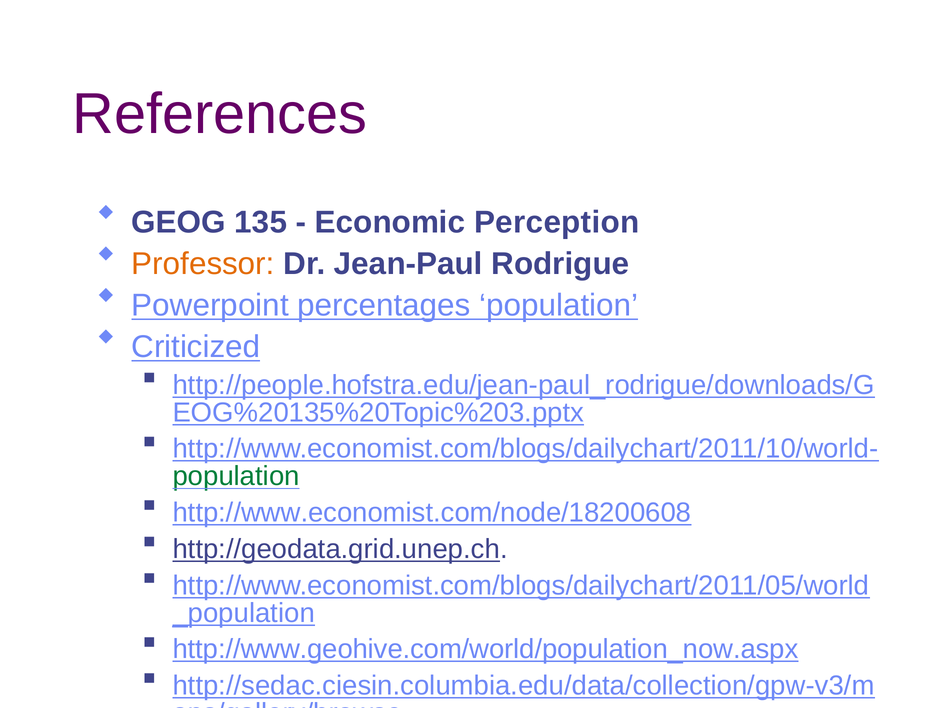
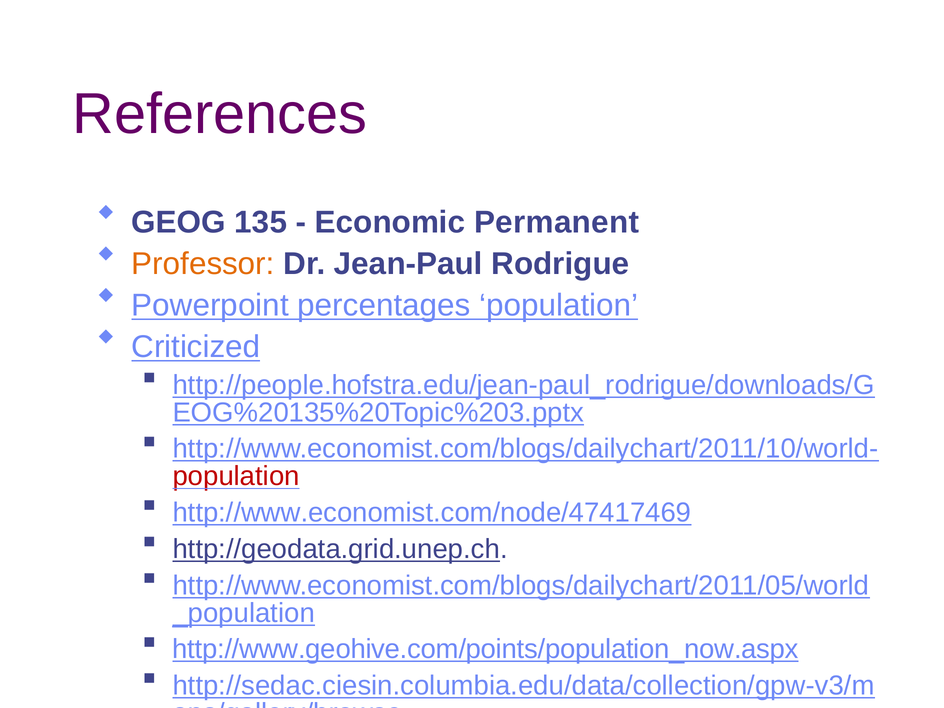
Perception: Perception -> Permanent
population at (236, 476) colour: green -> red
http://www.economist.com/node/18200608: http://www.economist.com/node/18200608 -> http://www.economist.com/node/47417469
http://www.geohive.com/world/population_now.aspx: http://www.geohive.com/world/population_now.aspx -> http://www.geohive.com/points/population_now.aspx
